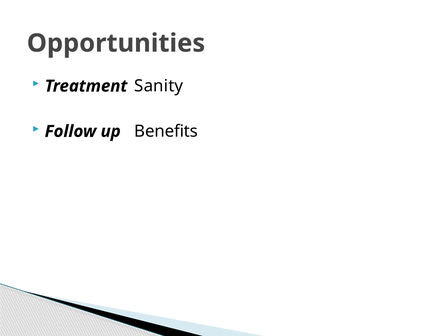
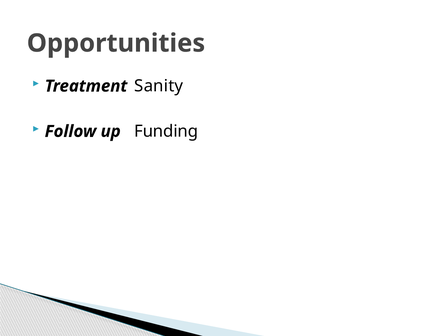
Benefits: Benefits -> Funding
